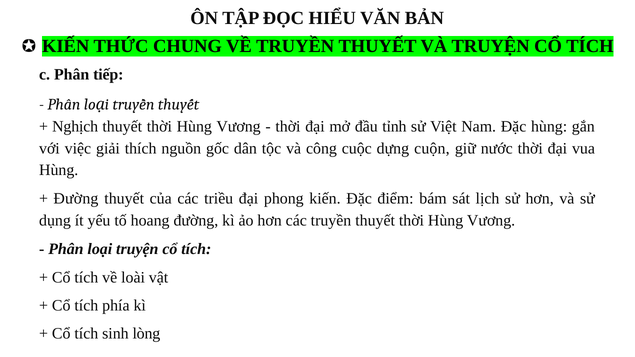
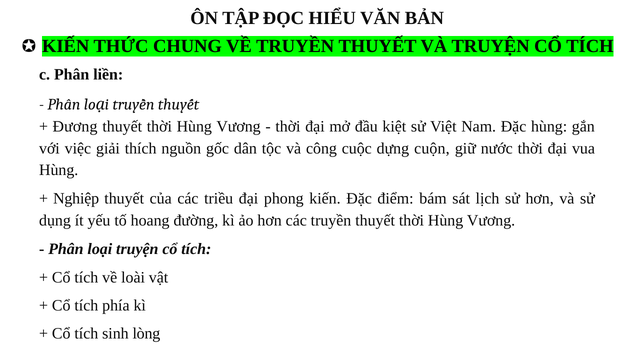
tiếp: tiếp -> liền
Nghịch: Nghịch -> Đương
tỉnh: tỉnh -> kiệt
Đường at (76, 199): Đường -> Nghiệp
